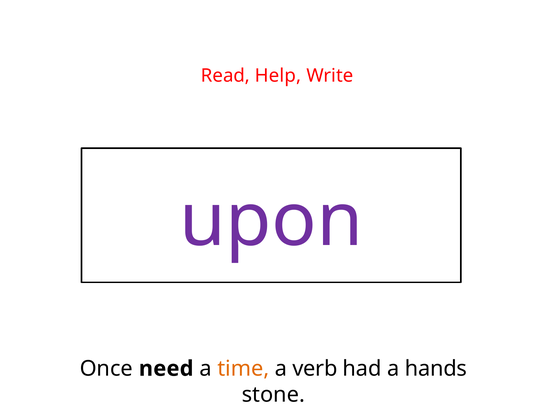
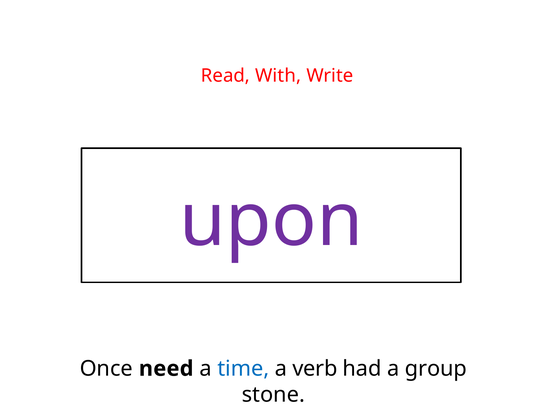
Help: Help -> With
time colour: orange -> blue
hands: hands -> group
